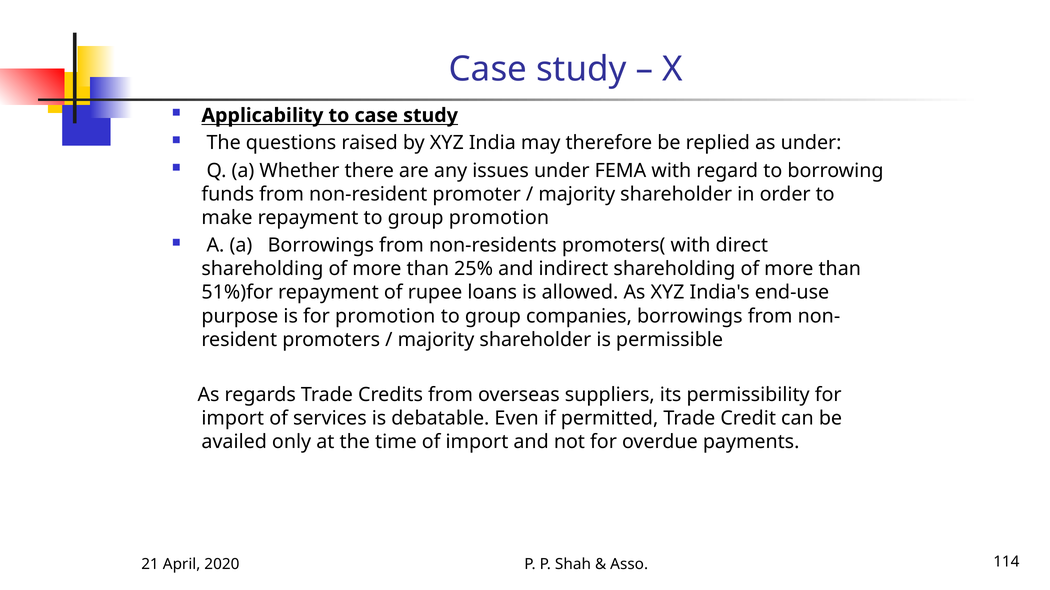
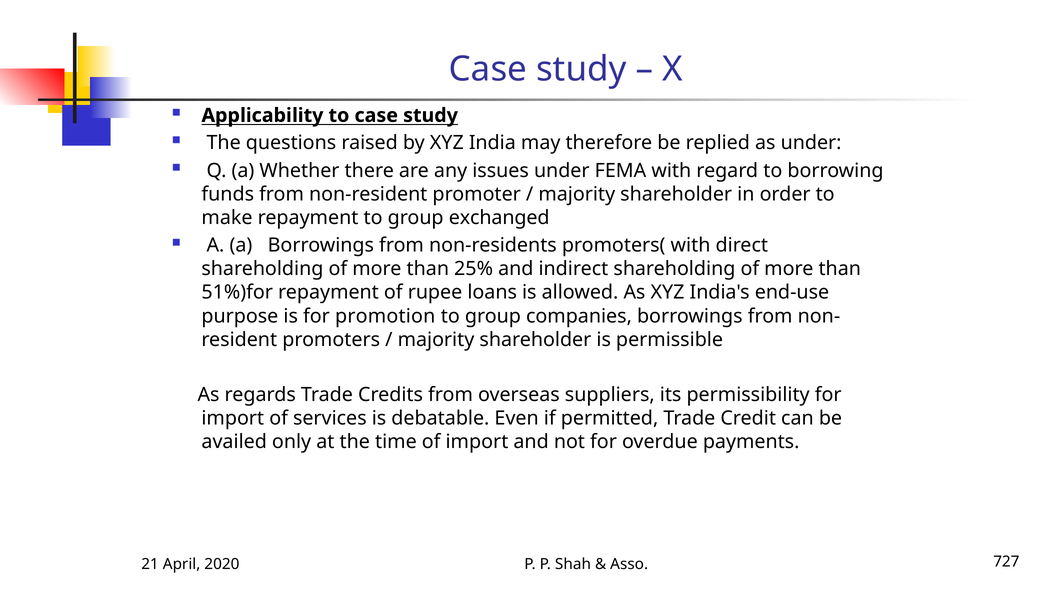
group promotion: promotion -> exchanged
114: 114 -> 727
